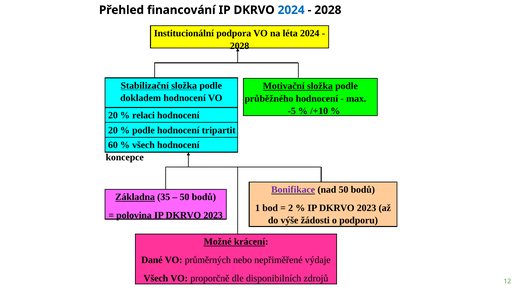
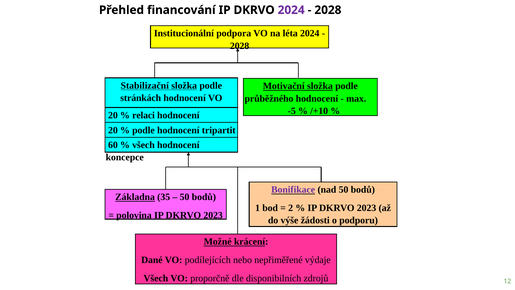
2024 at (291, 10) colour: blue -> purple
dokladem: dokladem -> stránkách
průměrných: průměrných -> podílejících
